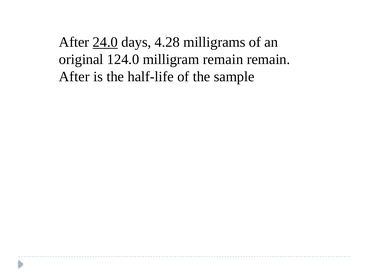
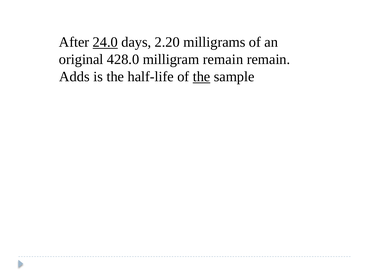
4.28: 4.28 -> 2.20
124.0: 124.0 -> 428.0
After at (74, 77): After -> Adds
the at (202, 77) underline: none -> present
